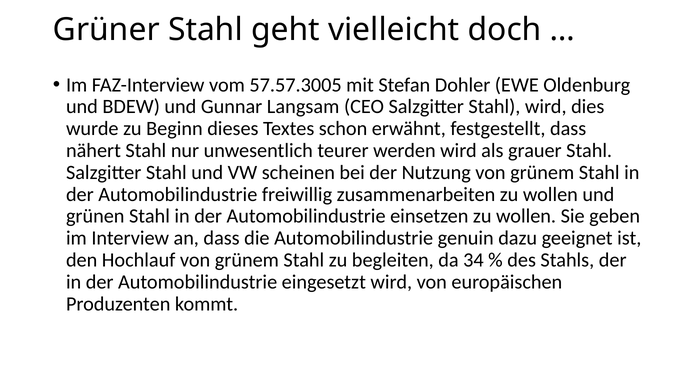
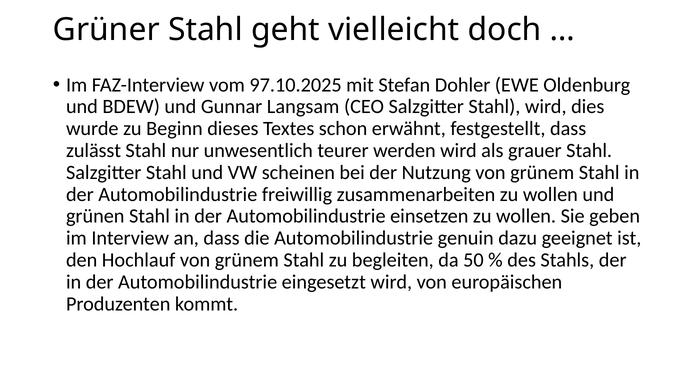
57.57.3005: 57.57.3005 -> 97.10.2025
nähert: nähert -> zulässt
34: 34 -> 50
